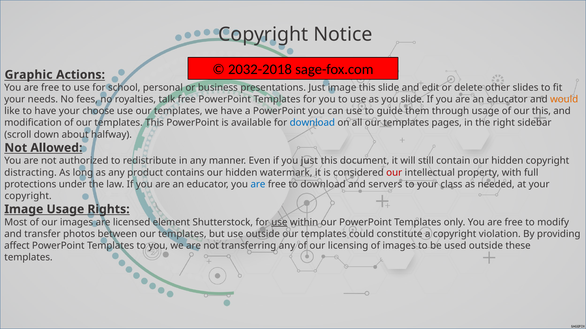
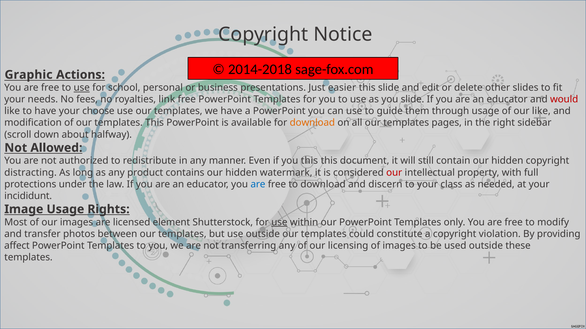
2032-2018: 2032-2018 -> 2014-2018
use at (82, 88) underline: none -> present
Just image: image -> easier
talk: talk -> link
would colour: orange -> red
our this: this -> like
download at (312, 123) colour: blue -> orange
you just: just -> this
servers: servers -> discern
copyright at (28, 196): copyright -> incididunt
